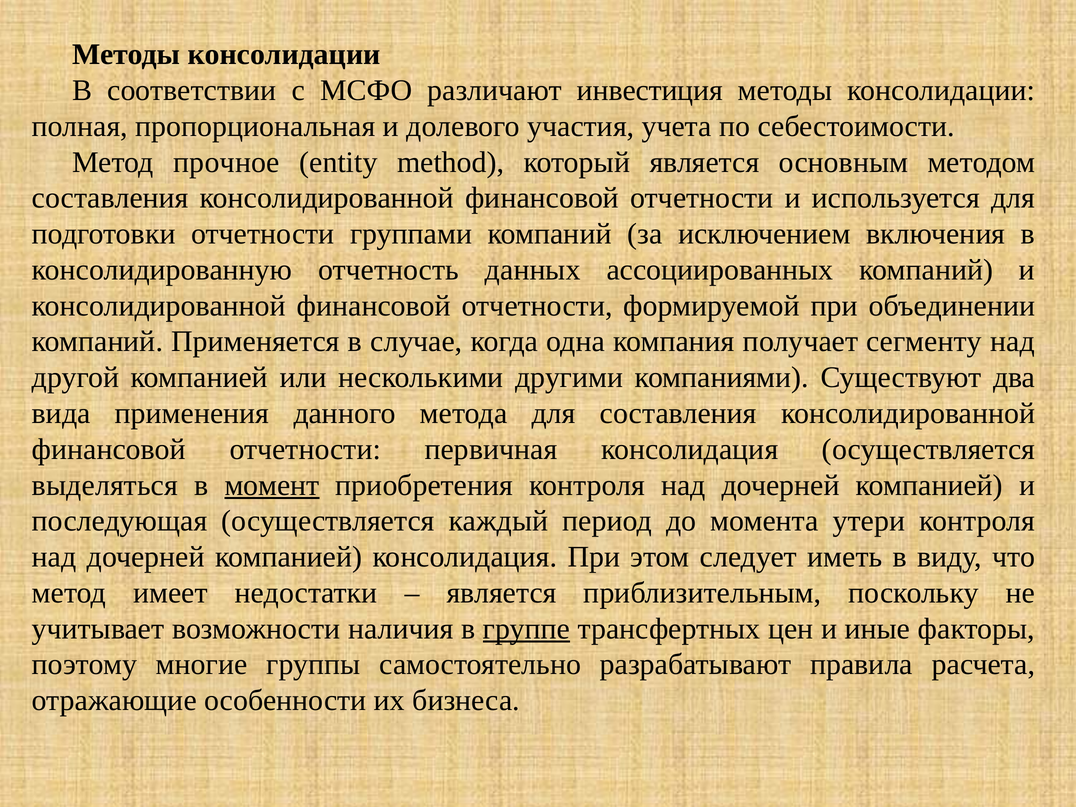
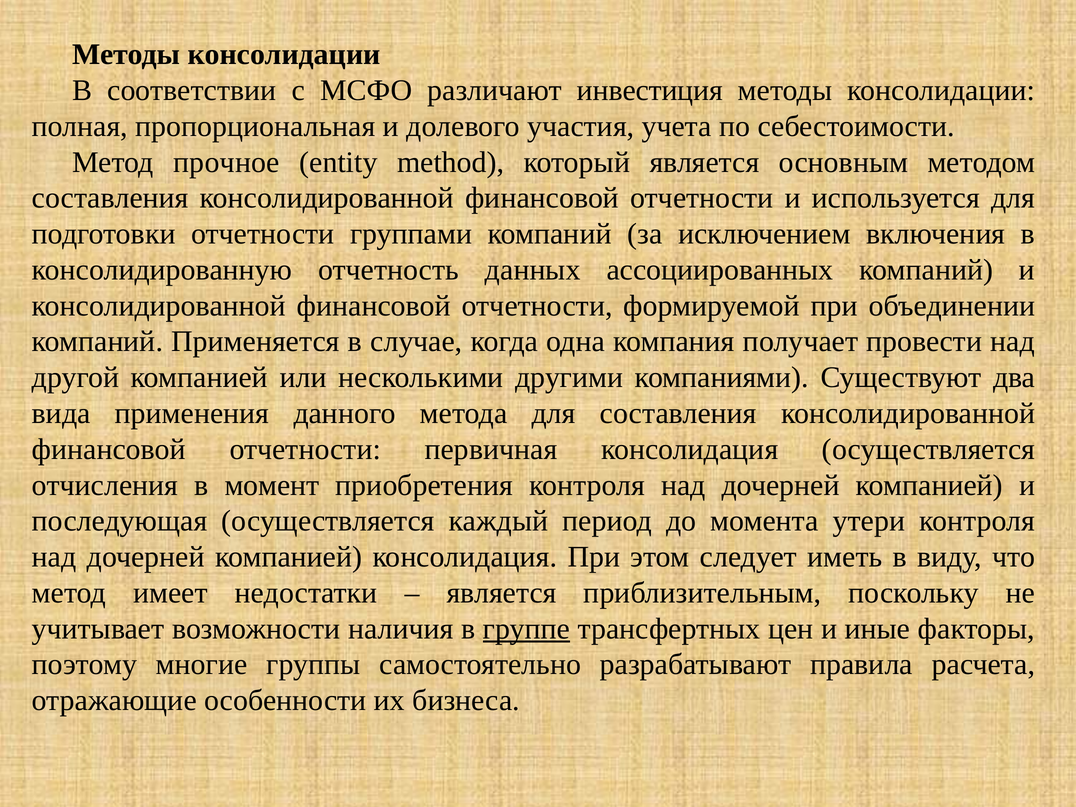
сегменту: сегменту -> провести
выделяться: выделяться -> отчисления
момент underline: present -> none
